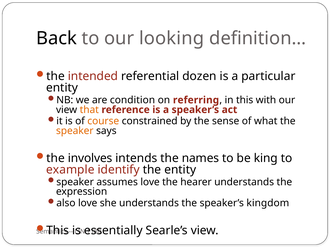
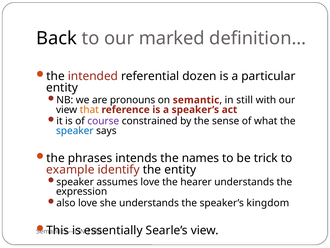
looking: looking -> marked
condition: condition -> pronouns
referring: referring -> semantic
in this: this -> still
course colour: orange -> purple
speaker at (75, 131) colour: orange -> blue
involves: involves -> phrases
king: king -> trick
